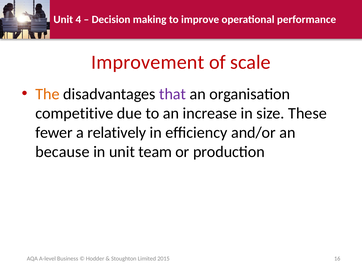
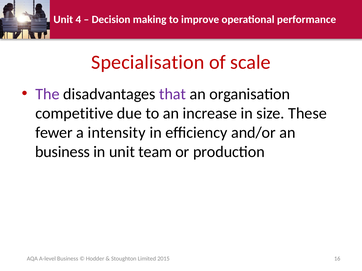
Improvement: Improvement -> Specialisation
The colour: orange -> purple
relatively: relatively -> intensity
because at (62, 152): because -> business
